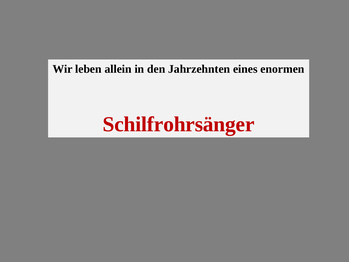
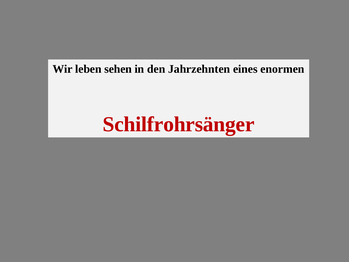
allein: allein -> sehen
